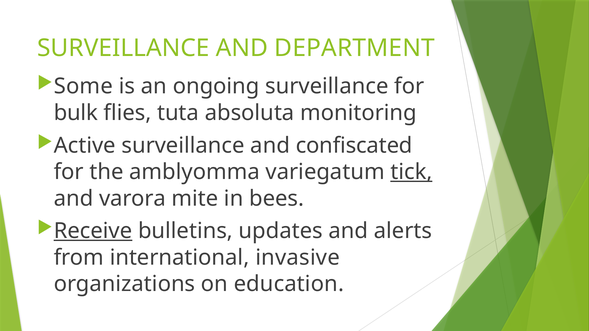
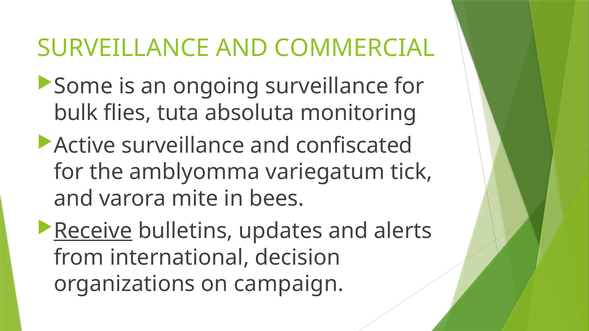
DEPARTMENT: DEPARTMENT -> COMMERCIAL
tick underline: present -> none
invasive: invasive -> decision
education: education -> campaign
